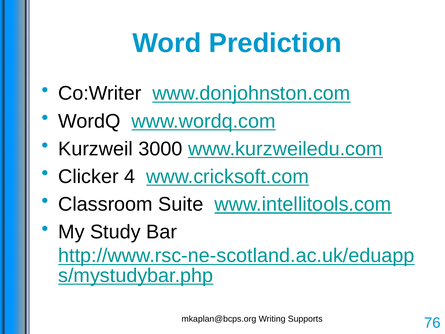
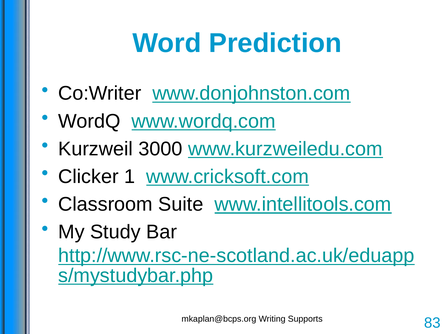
4: 4 -> 1
76: 76 -> 83
